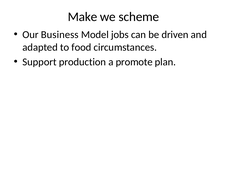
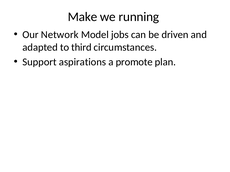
scheme: scheme -> running
Business: Business -> Network
food: food -> third
production: production -> aspirations
